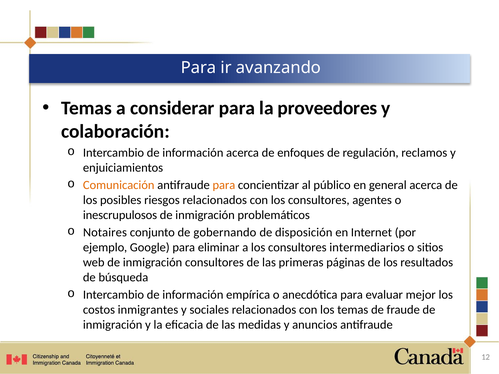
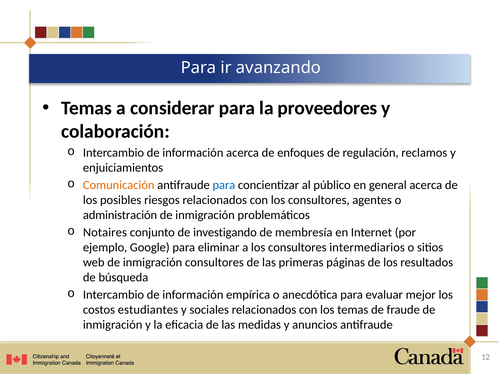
para at (224, 185) colour: orange -> blue
inescrupulosos: inescrupulosos -> administración
gobernando: gobernando -> investigando
disposición: disposición -> membresía
inmigrantes: inmigrantes -> estudiantes
